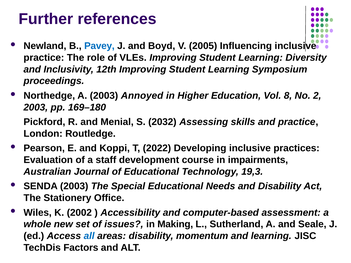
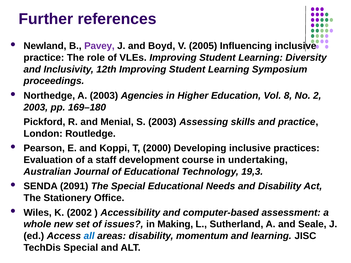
Pavey colour: blue -> purple
Annoyed: Annoyed -> Agencies
S 2032: 2032 -> 2003
2022: 2022 -> 2000
impairments: impairments -> undertaking
SENDA 2003: 2003 -> 2091
TechDis Factors: Factors -> Special
